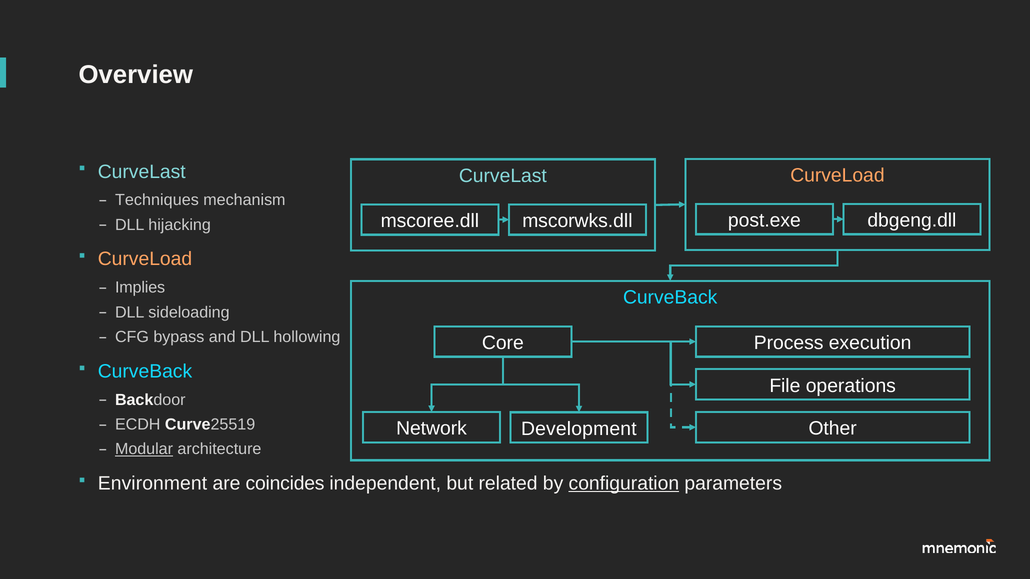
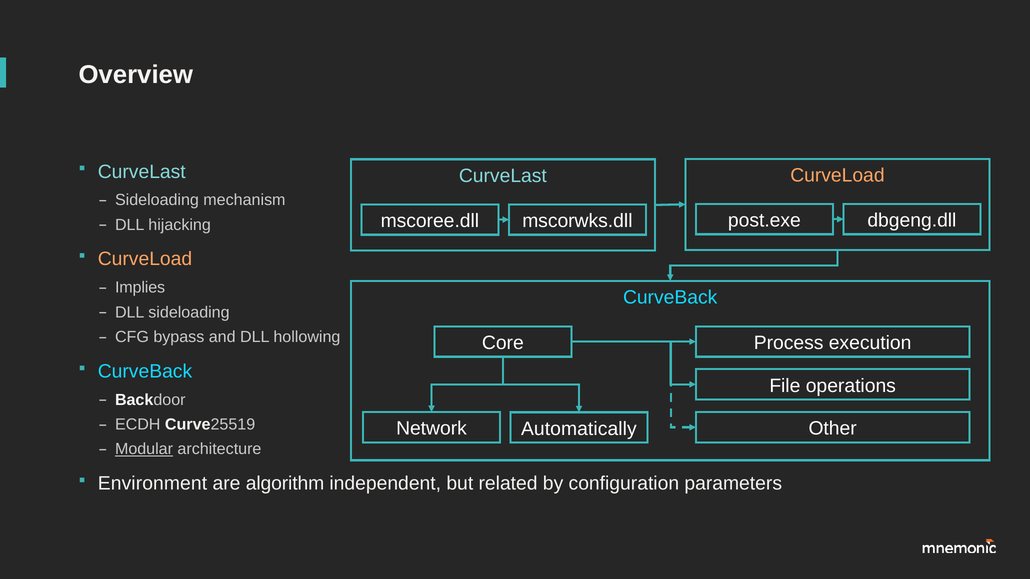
Techniques at (157, 200): Techniques -> Sideloading
Development: Development -> Automatically
coincides: coincides -> algorithm
configuration underline: present -> none
